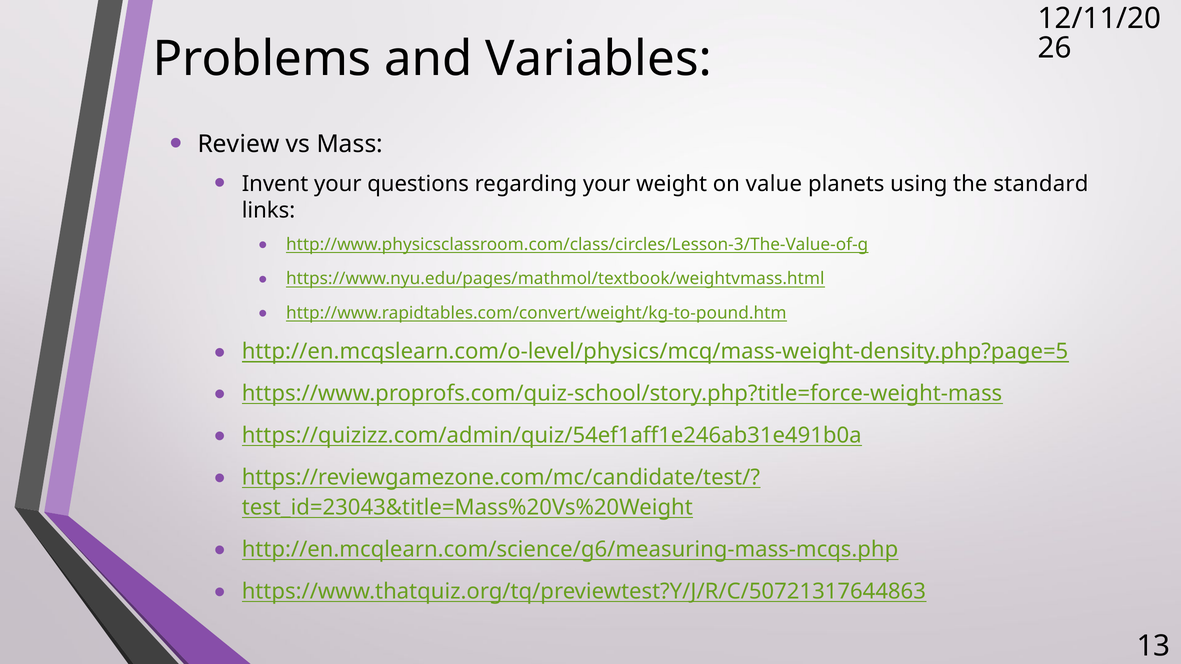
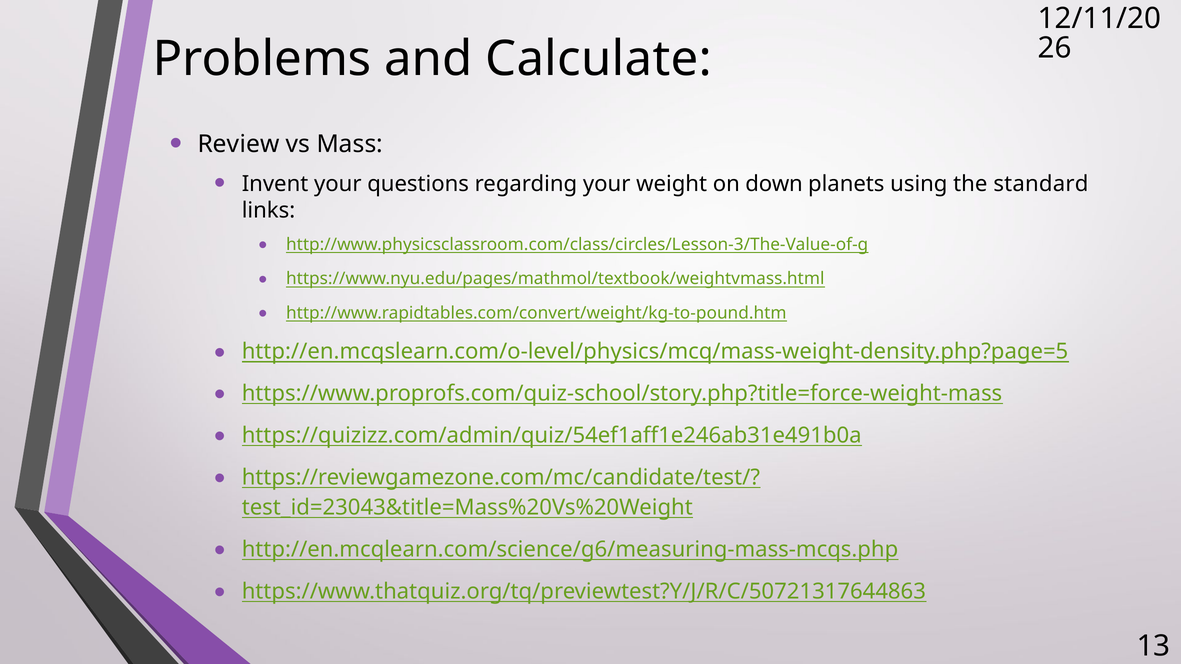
Variables: Variables -> Calculate
value: value -> down
